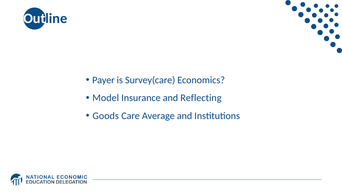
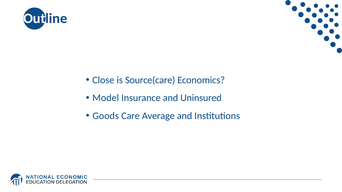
Payer: Payer -> Close
Survey(care: Survey(care -> Source(care
Reflecting: Reflecting -> Uninsured
